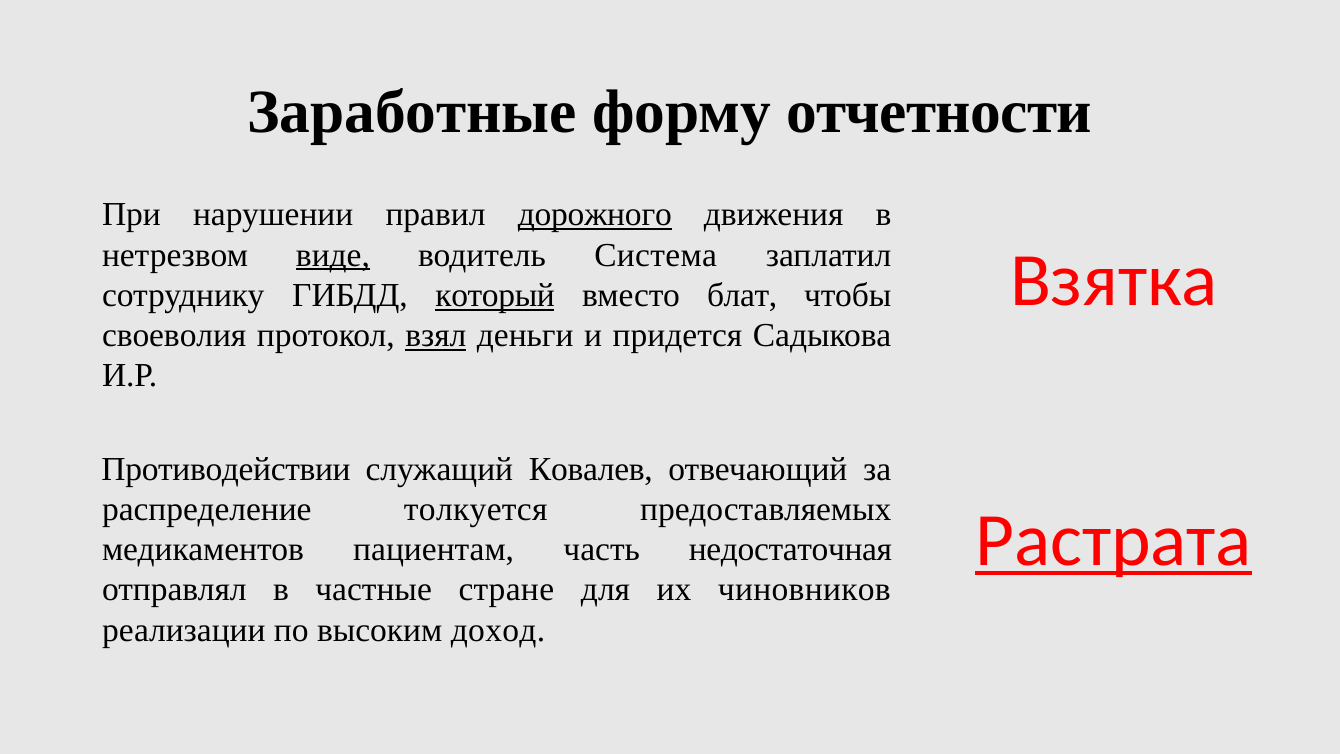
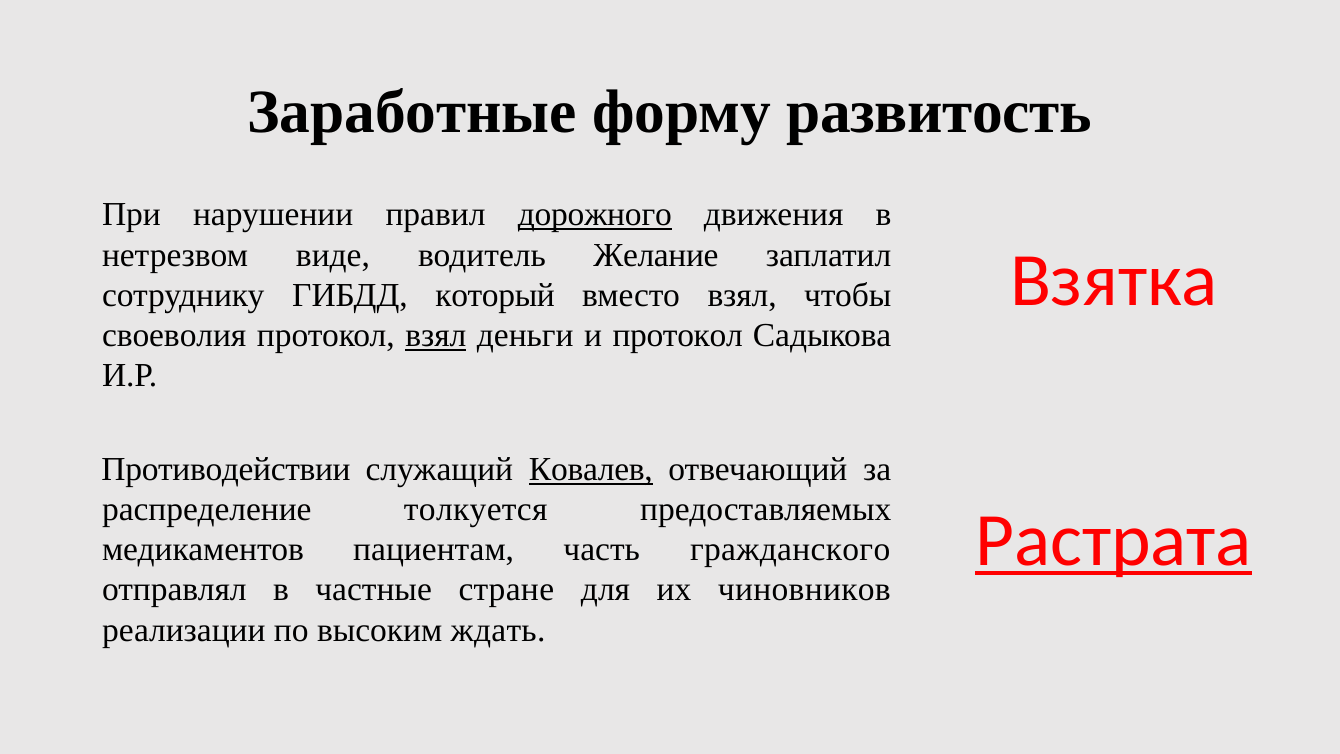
отчетности: отчетности -> развитость
виде underline: present -> none
Система: Система -> Желание
который underline: present -> none
вместо блат: блат -> взял
и придется: придется -> протокол
Ковалев underline: none -> present
недостаточная: недостаточная -> гражданского
доход: доход -> ждать
